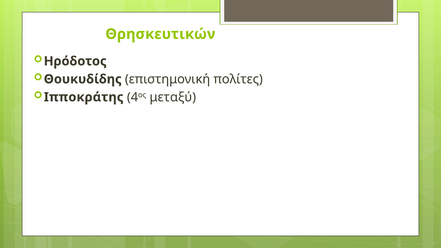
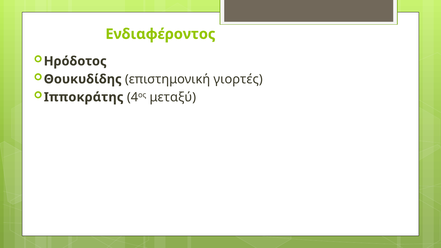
Θρησκευτικών: Θρησκευτικών -> Ενδιαφέροντος
πολίτες: πολίτες -> γιορτές
